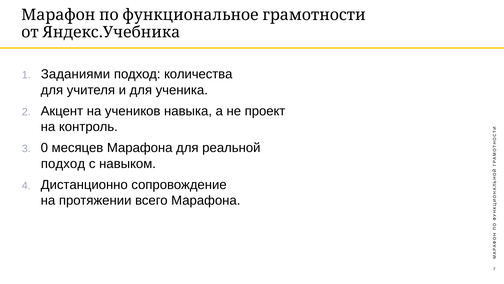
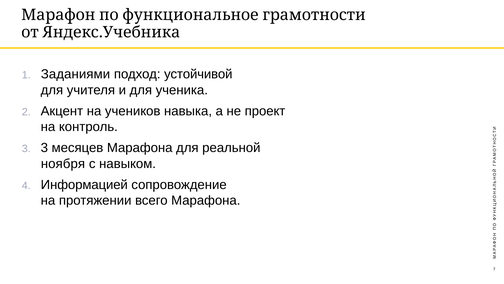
количества: количества -> устойчивой
0 at (44, 148): 0 -> 3
подход at (63, 163): подход -> ноября
Дистанционно: Дистанционно -> Информацией
